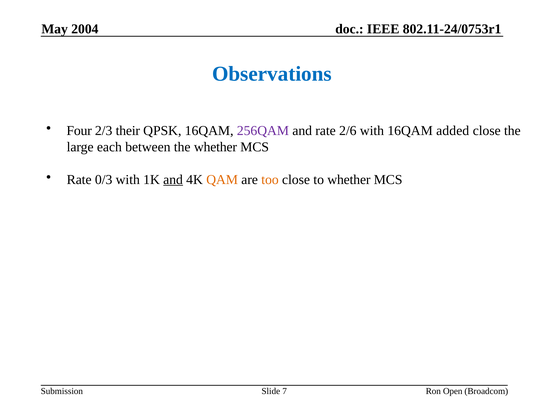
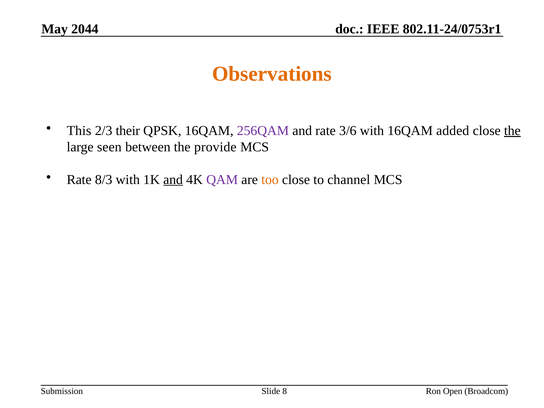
2004: 2004 -> 2044
Observations colour: blue -> orange
Four: Four -> This
2/6: 2/6 -> 3/6
the at (512, 131) underline: none -> present
each: each -> seen
the whether: whether -> provide
0/3: 0/3 -> 8/3
QAM colour: orange -> purple
to whether: whether -> channel
7: 7 -> 8
